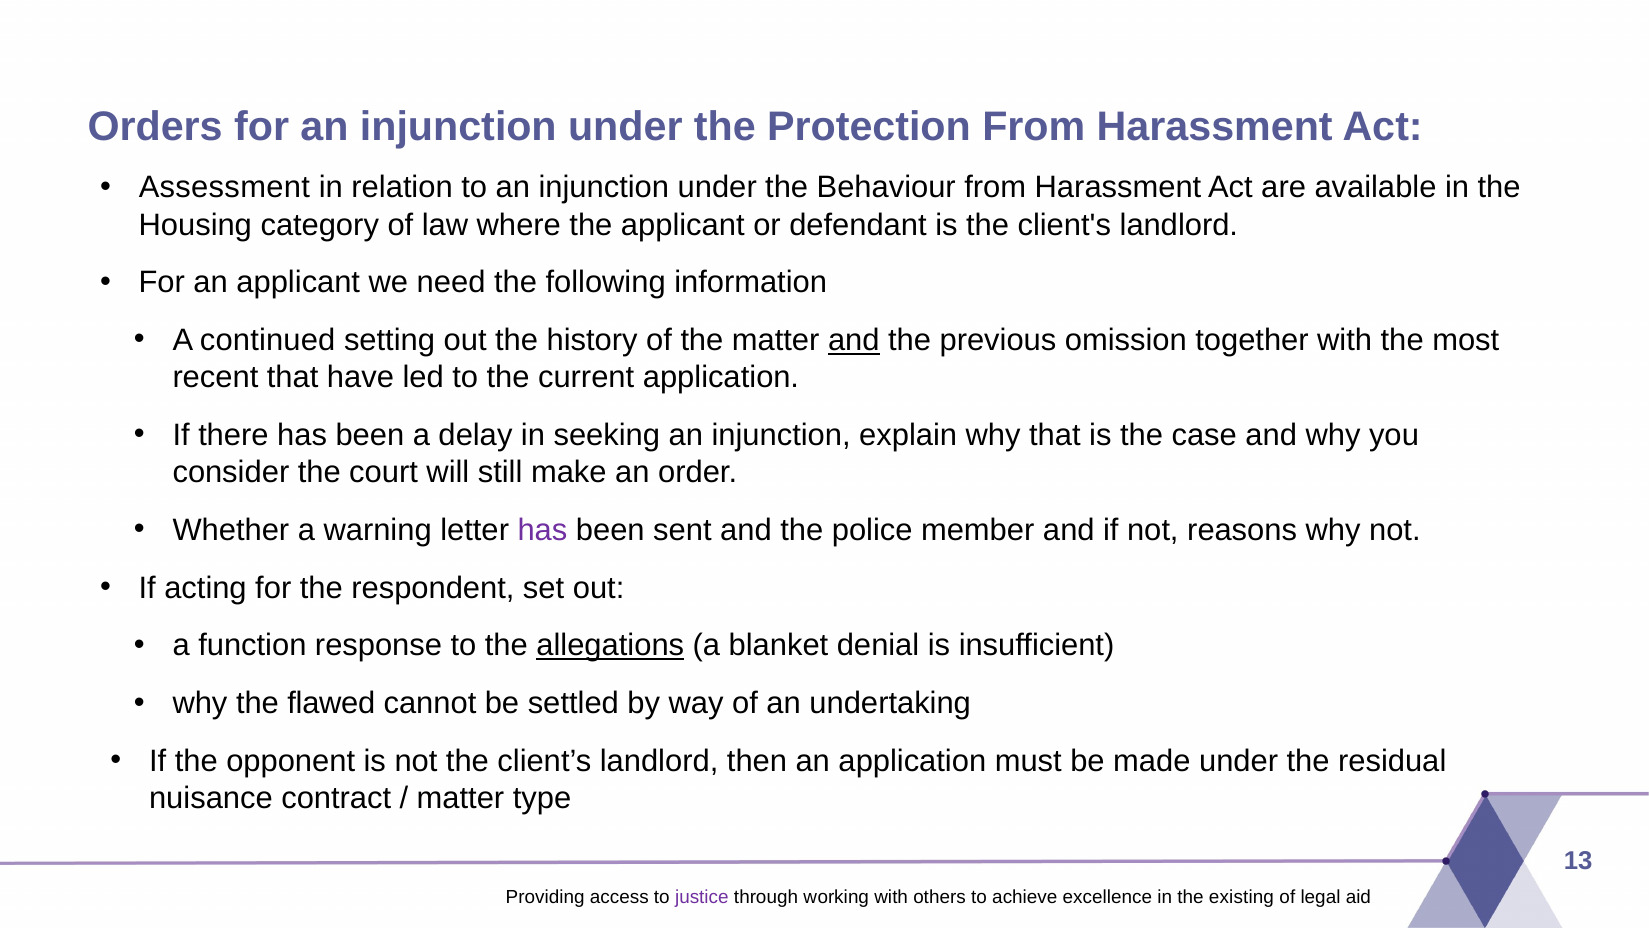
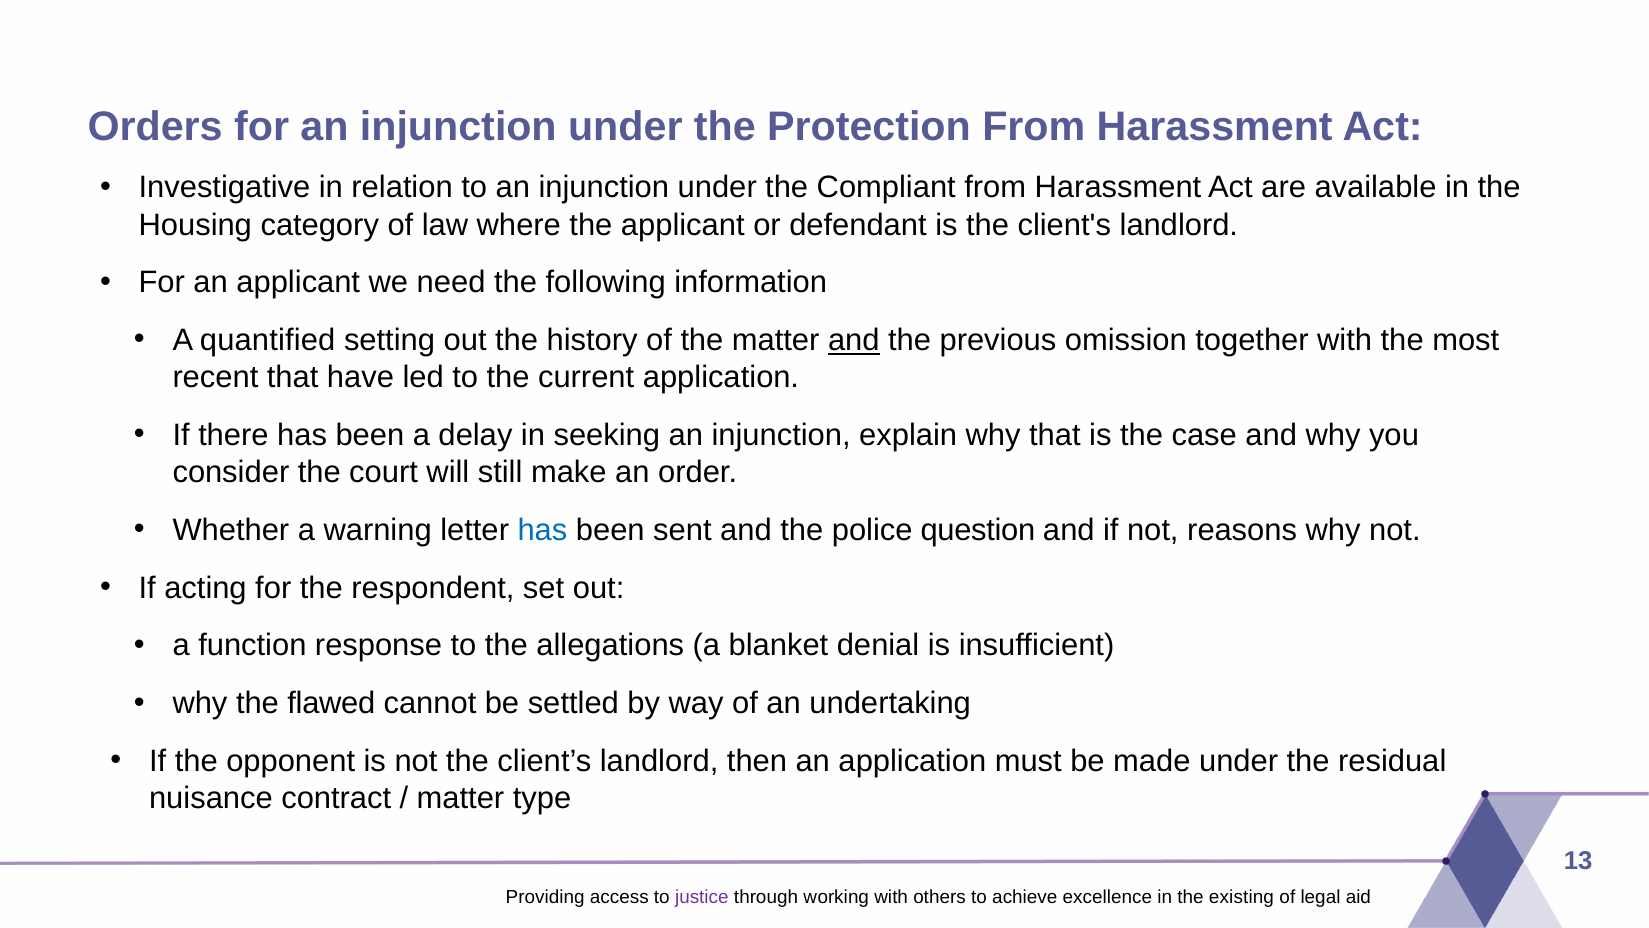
Assessment: Assessment -> Investigative
Behaviour: Behaviour -> Compliant
continued: continued -> quantified
has at (542, 530) colour: purple -> blue
member: member -> question
allegations underline: present -> none
